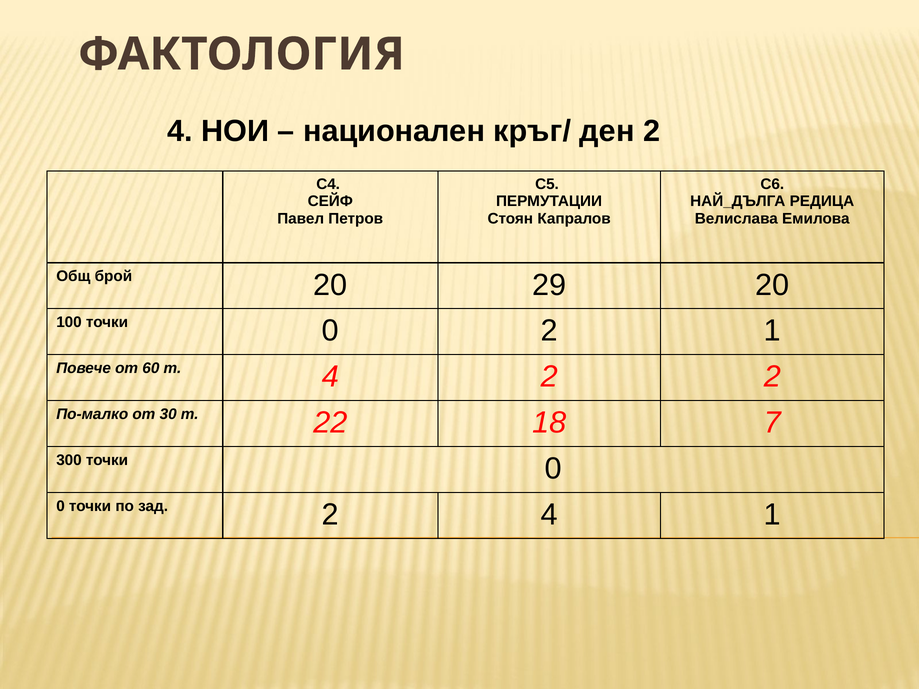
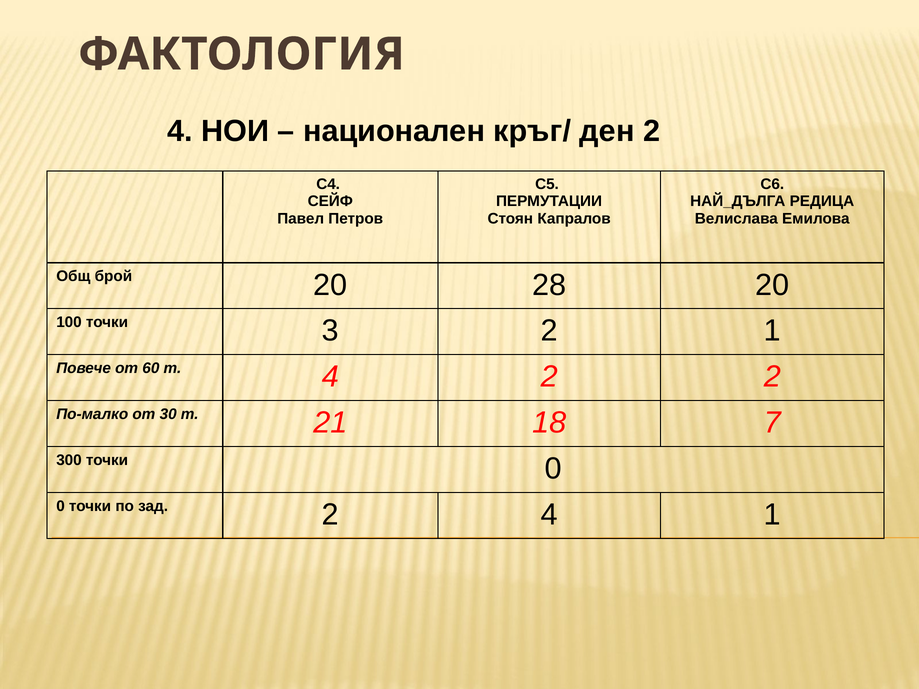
29: 29 -> 28
100 точки 0: 0 -> 3
22: 22 -> 21
